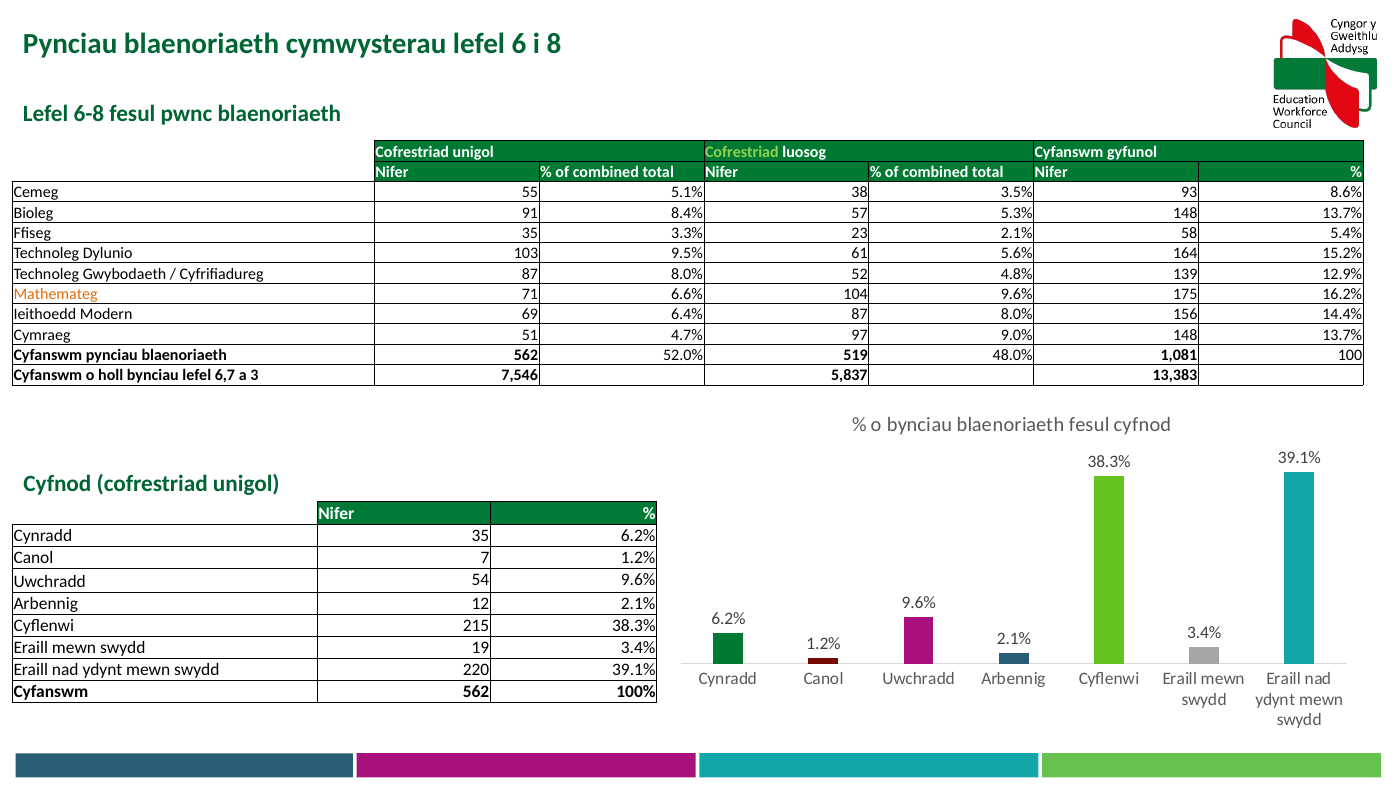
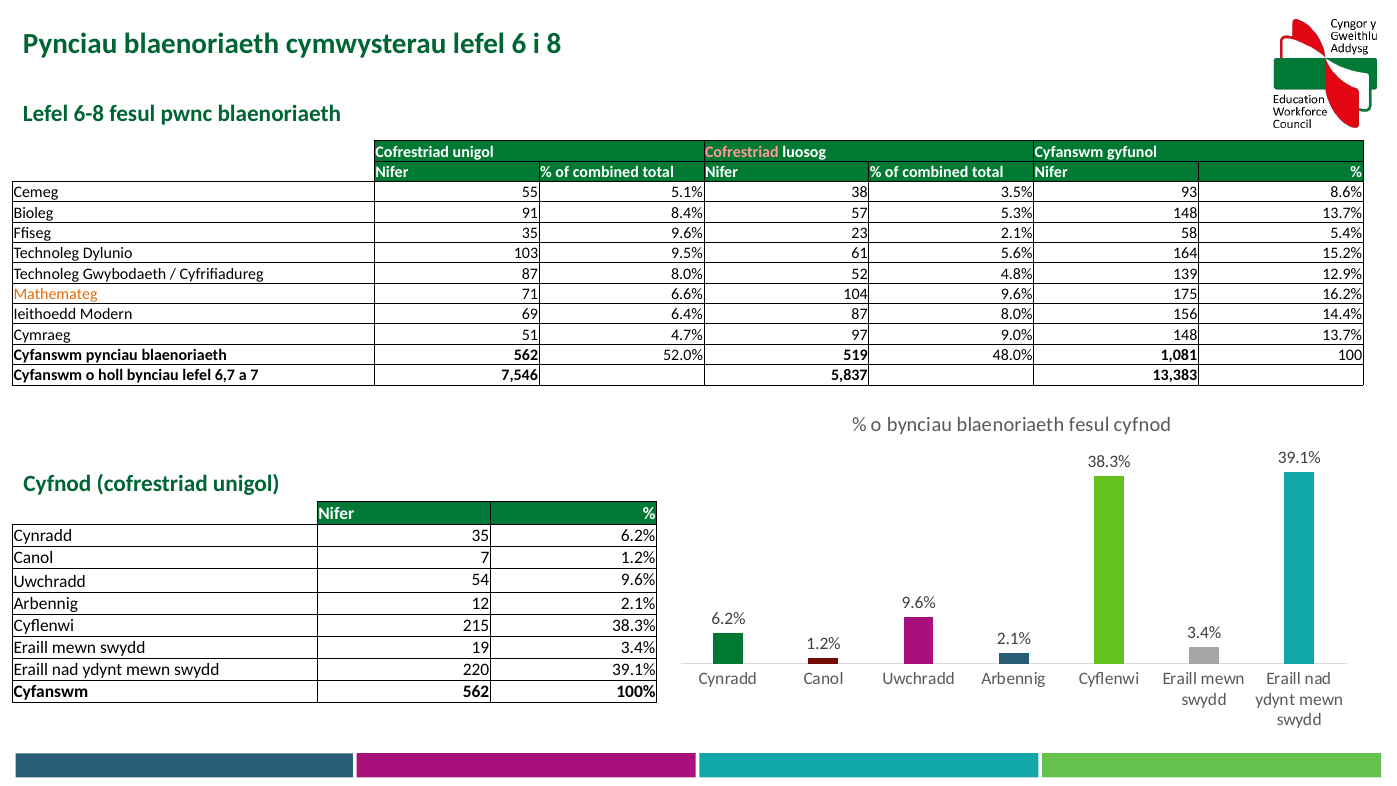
Cofrestriad at (742, 152) colour: light green -> pink
35 3.3%: 3.3% -> 9.6%
a 3: 3 -> 7
